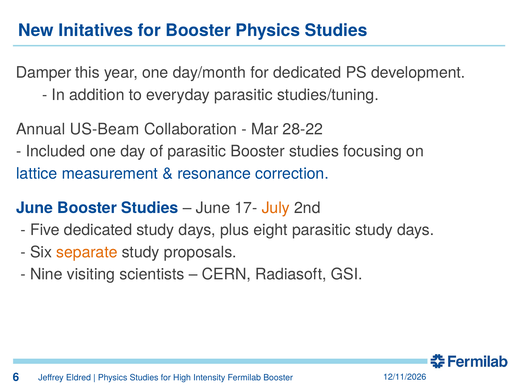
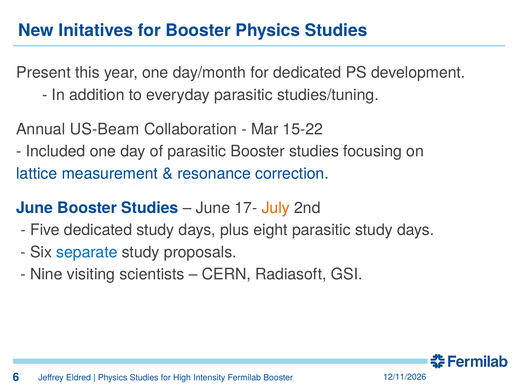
Damper: Damper -> Present
28-22: 28-22 -> 15-22
separate colour: orange -> blue
